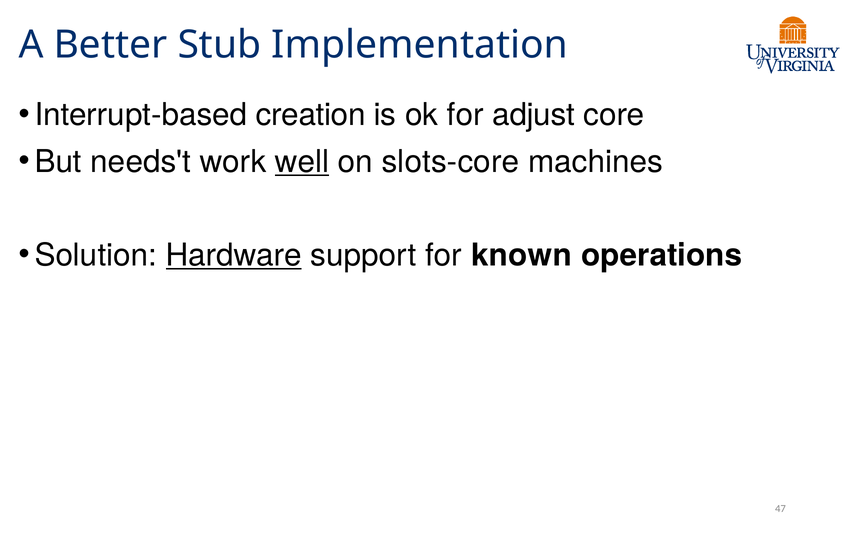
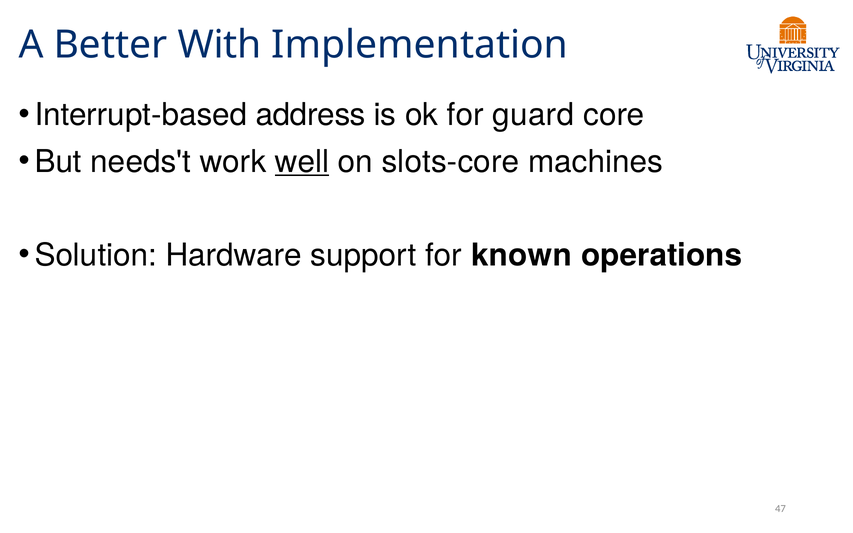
Stub: Stub -> With
creation: creation -> address
adjust: adjust -> guard
Hardware underline: present -> none
